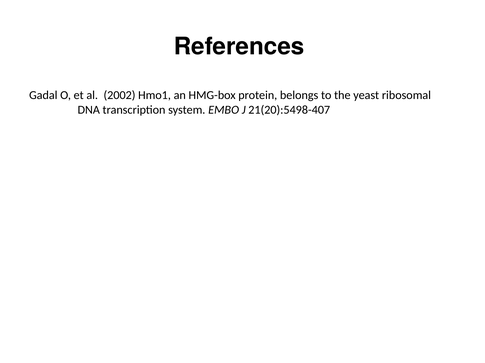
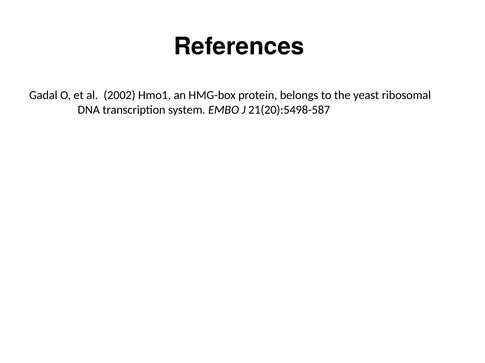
21(20):5498-407: 21(20):5498-407 -> 21(20):5498-587
